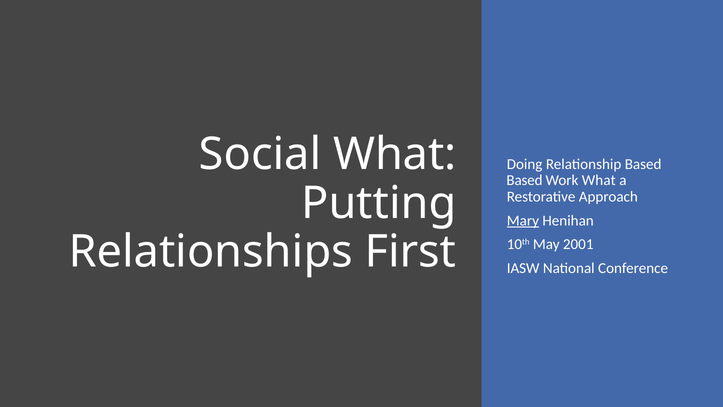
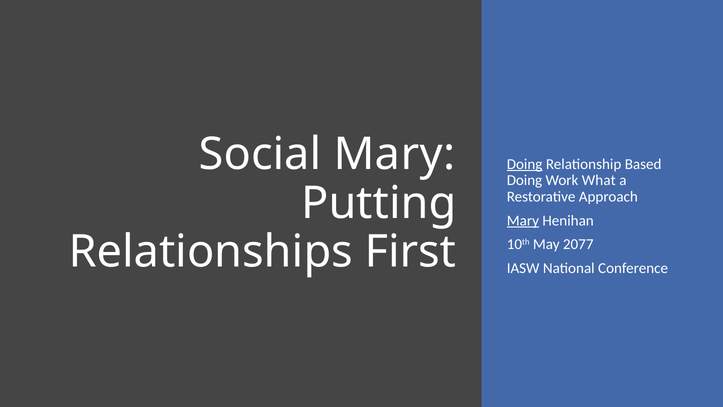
Social What: What -> Mary
Doing at (525, 164) underline: none -> present
Based at (525, 180): Based -> Doing
2001: 2001 -> 2077
